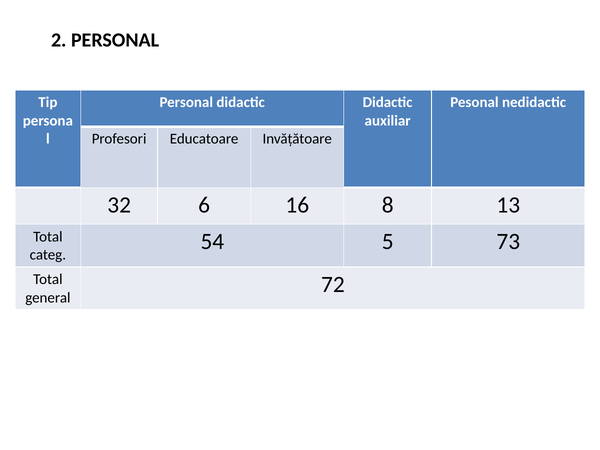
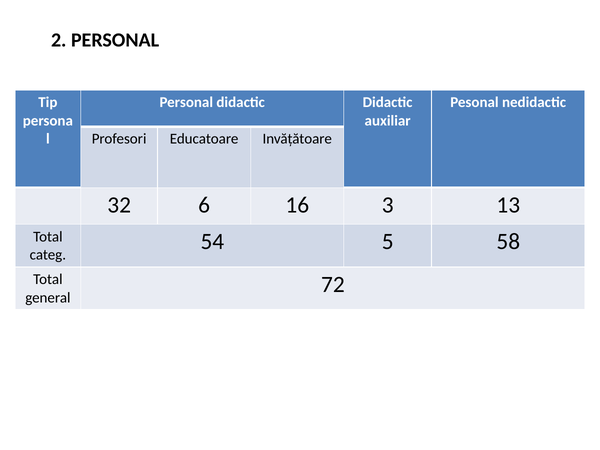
8: 8 -> 3
73: 73 -> 58
